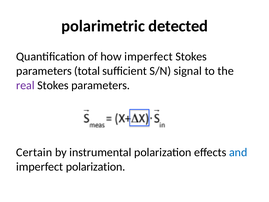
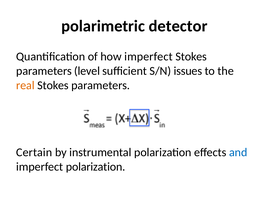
detected: detected -> detector
total: total -> level
signal: signal -> issues
real colour: purple -> orange
